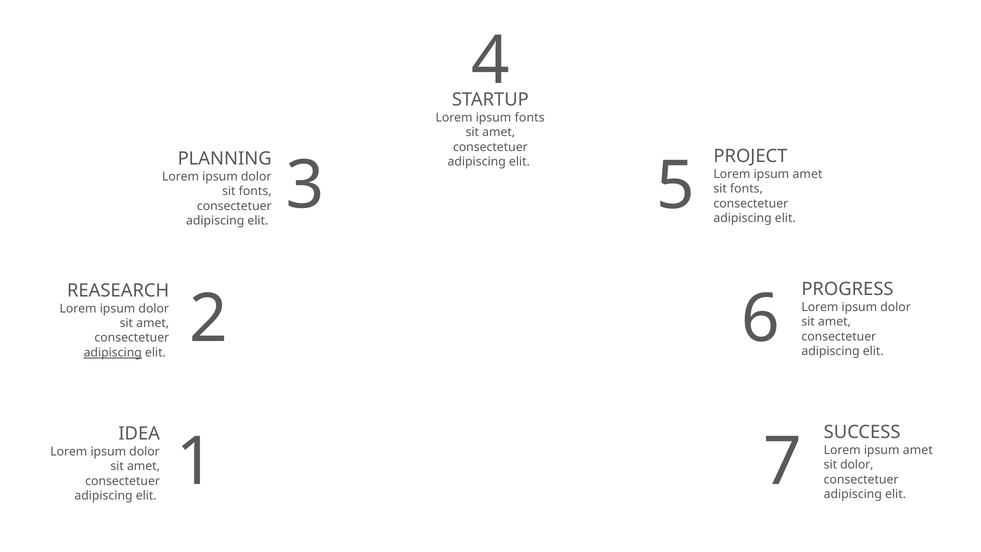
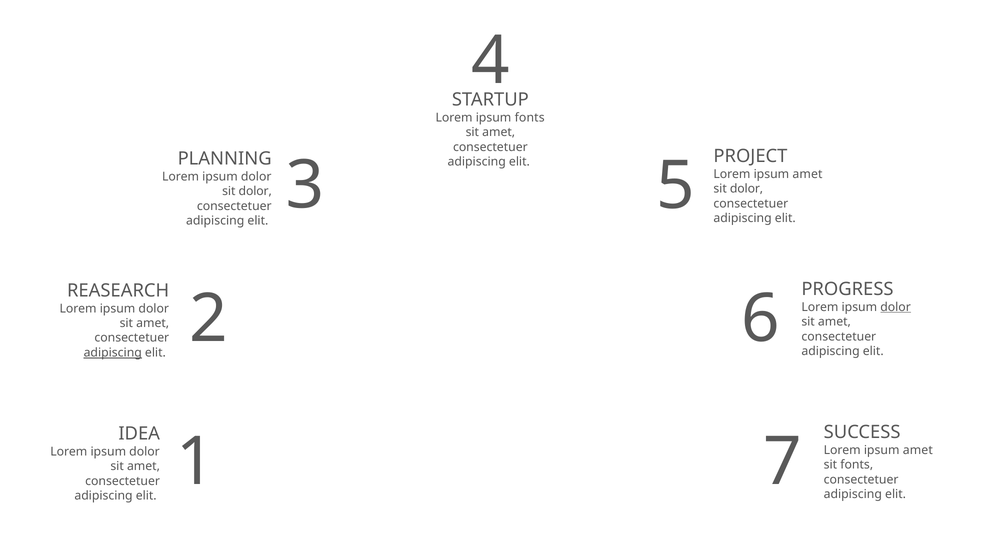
fonts at (746, 189): fonts -> dolor
fonts at (255, 191): fonts -> dolor
dolor at (896, 307) underline: none -> present
sit dolor: dolor -> fonts
